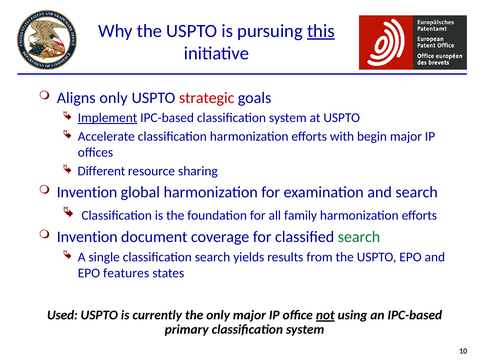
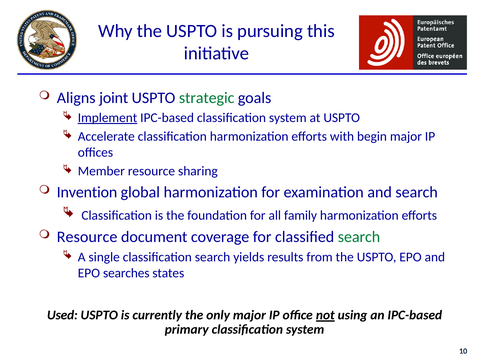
this underline: present -> none
Aligns only: only -> joint
strategic colour: red -> green
Different: Different -> Member
Invention at (87, 237): Invention -> Resource
features: features -> searches
